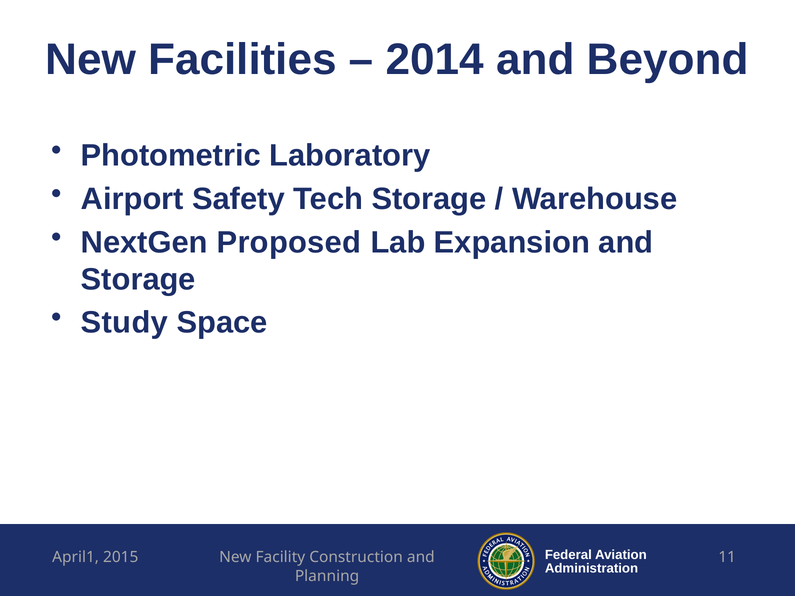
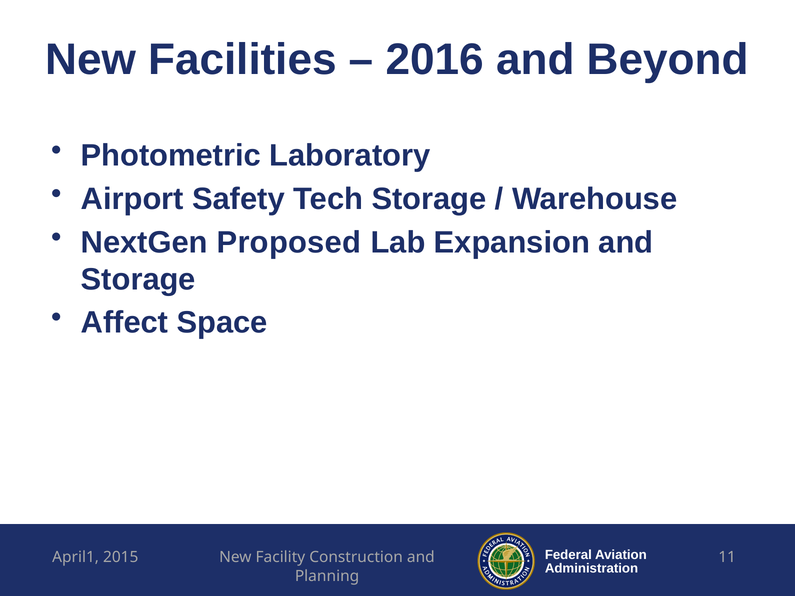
2014: 2014 -> 2016
Study: Study -> Affect
